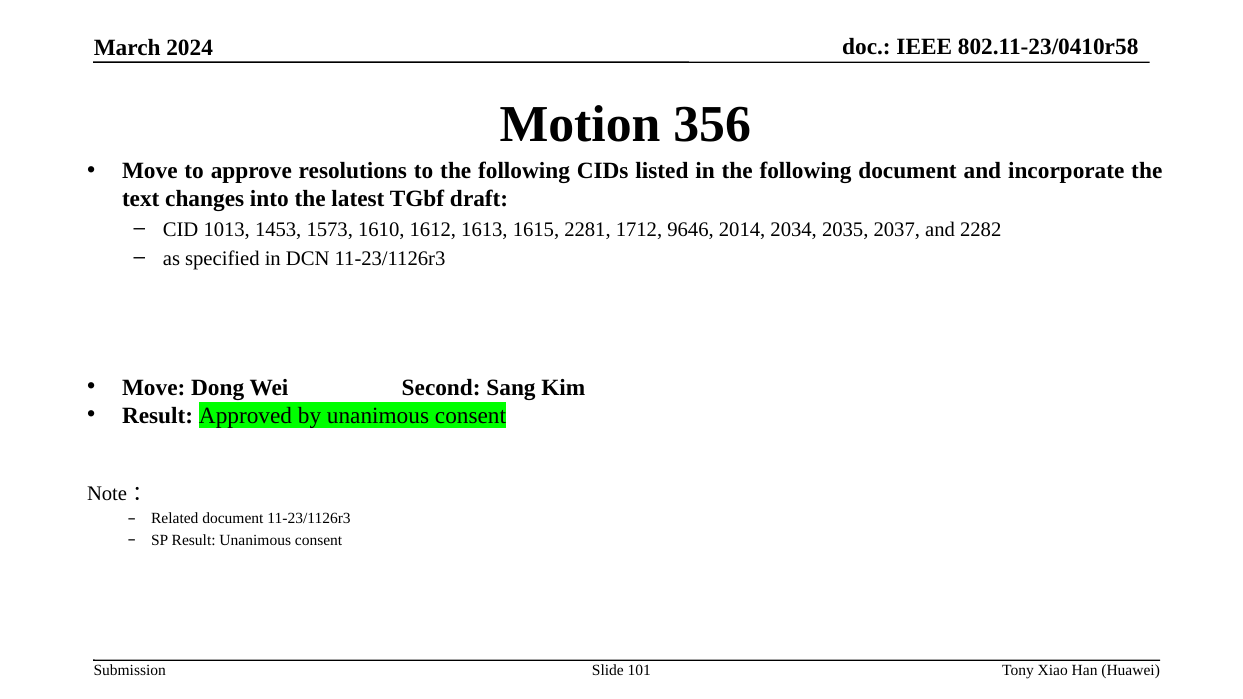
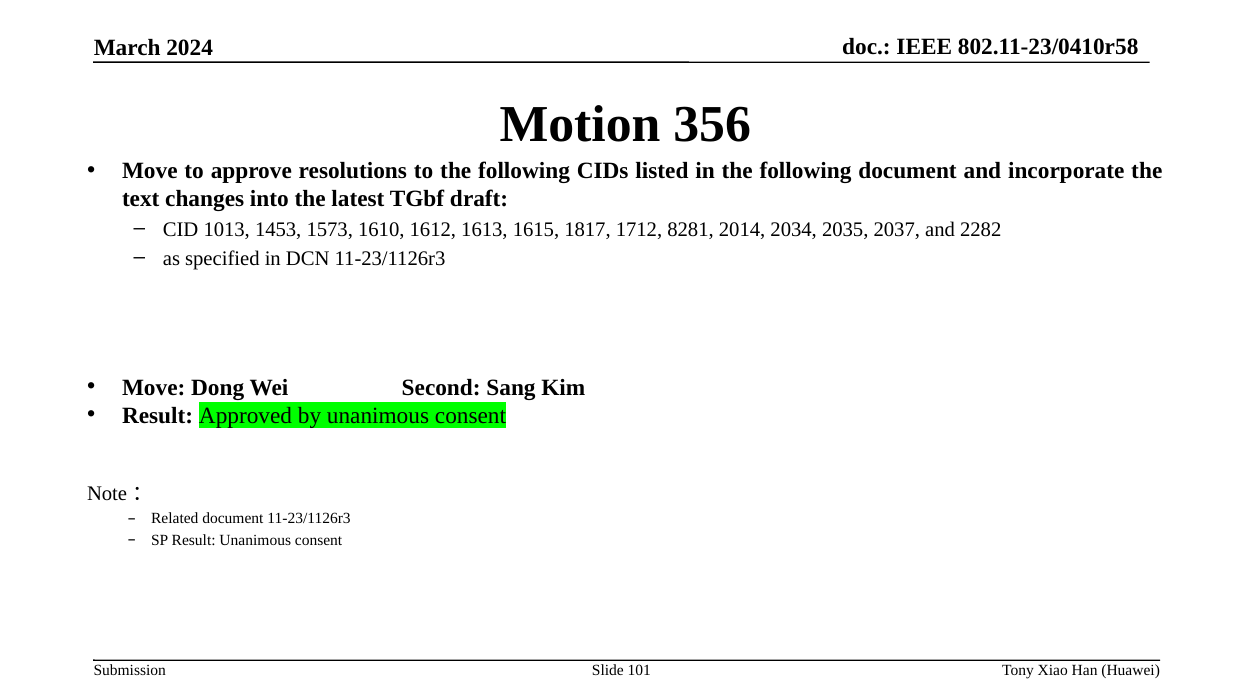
2281: 2281 -> 1817
9646: 9646 -> 8281
